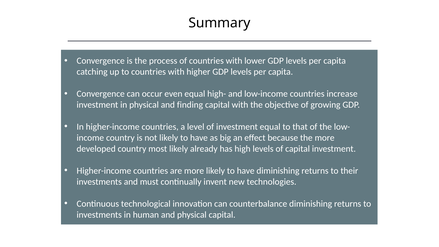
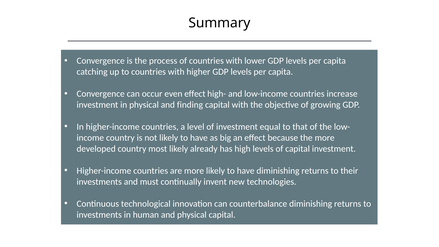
even equal: equal -> effect
